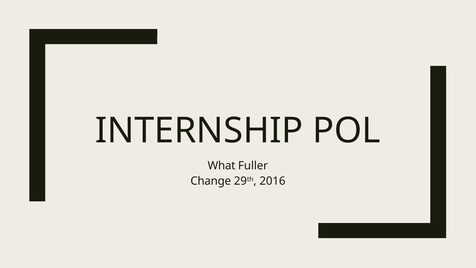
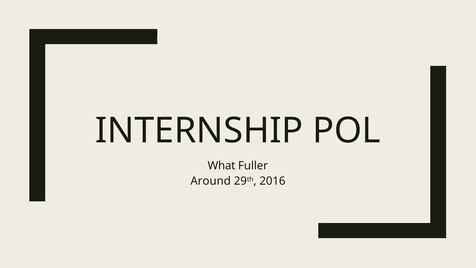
Change: Change -> Around
